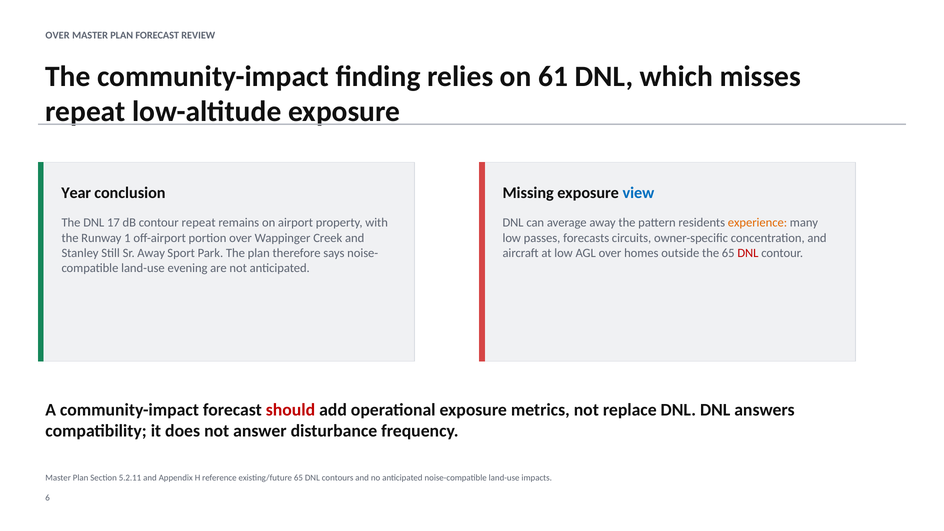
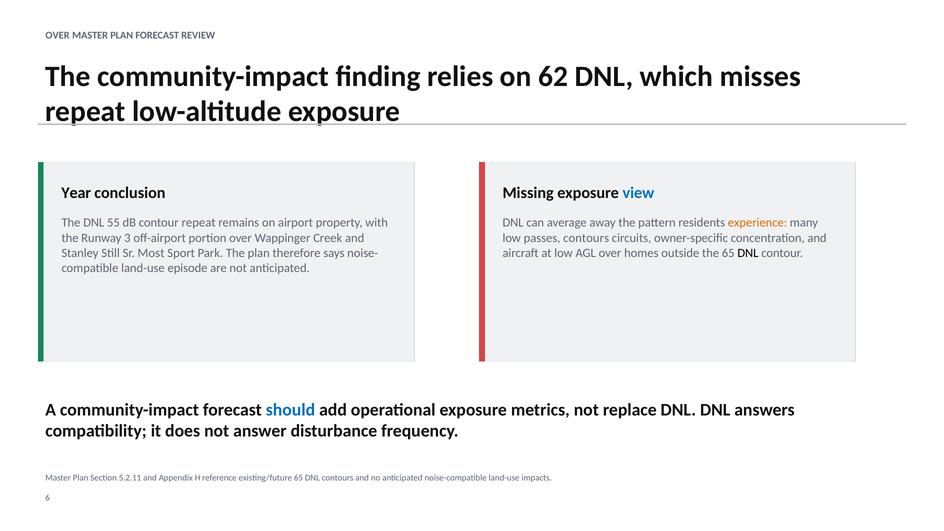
61: 61 -> 62
17: 17 -> 55
1: 1 -> 3
passes forecasts: forecasts -> contours
Sr Away: Away -> Most
DNL at (748, 253) colour: red -> black
evening: evening -> episode
should colour: red -> blue
